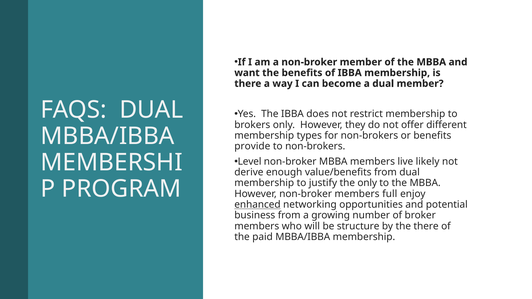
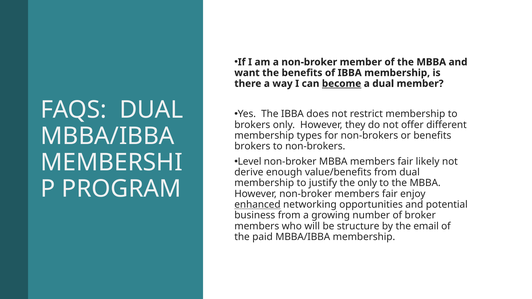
become underline: none -> present
provide at (252, 146): provide -> brokers
MBBA members live: live -> fair
non-broker members full: full -> fair
the there: there -> email
